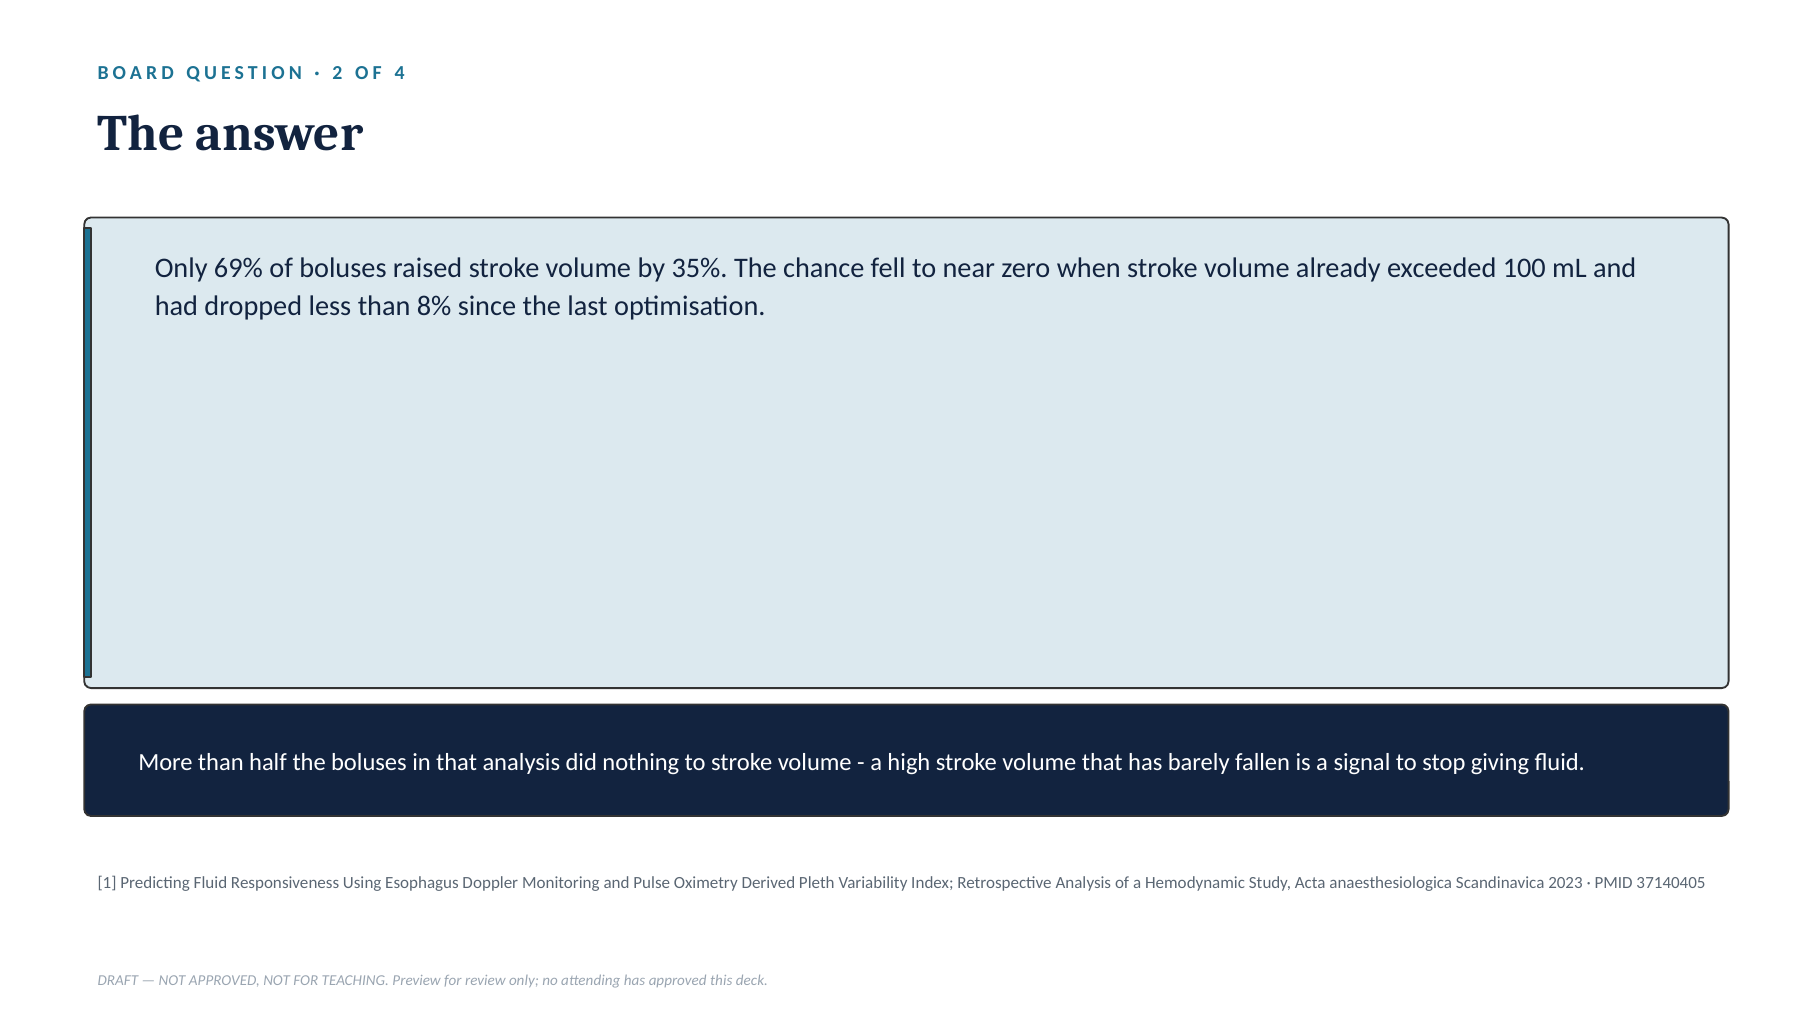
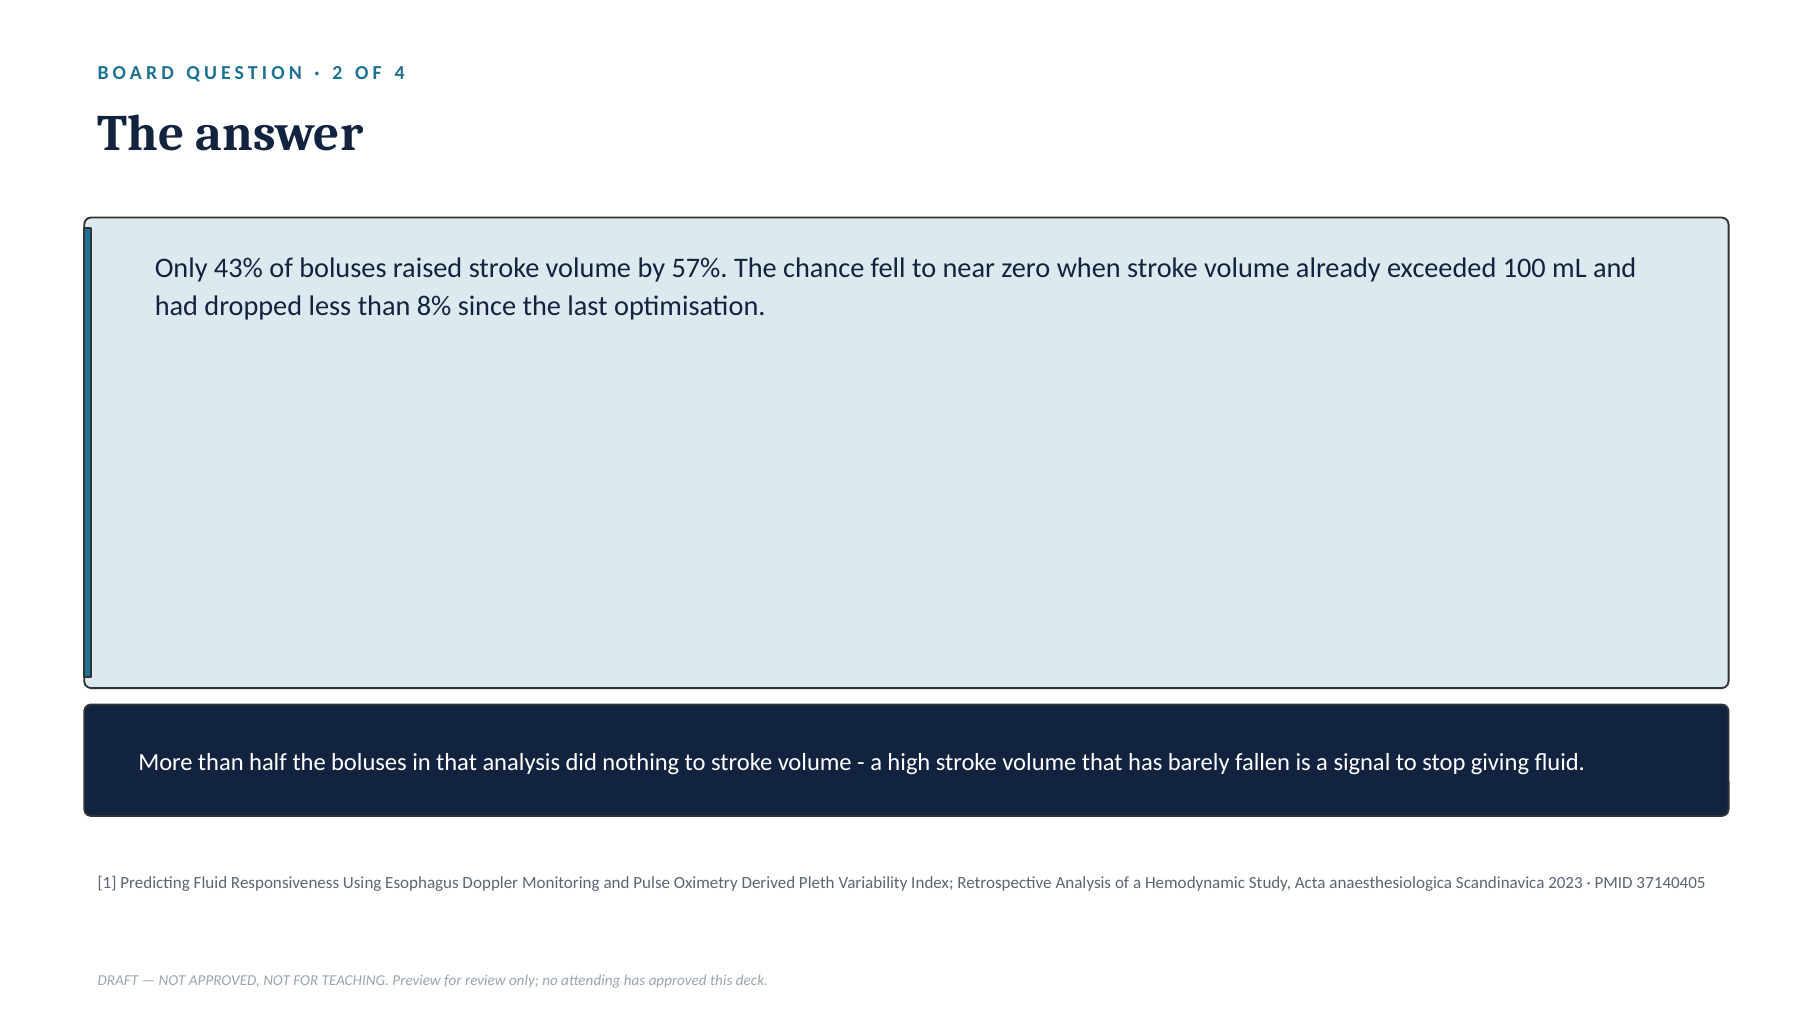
69%: 69% -> 43%
35%: 35% -> 57%
